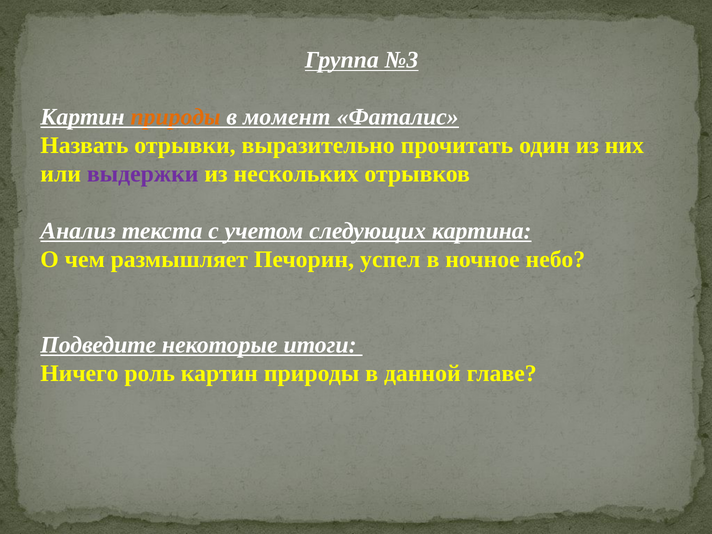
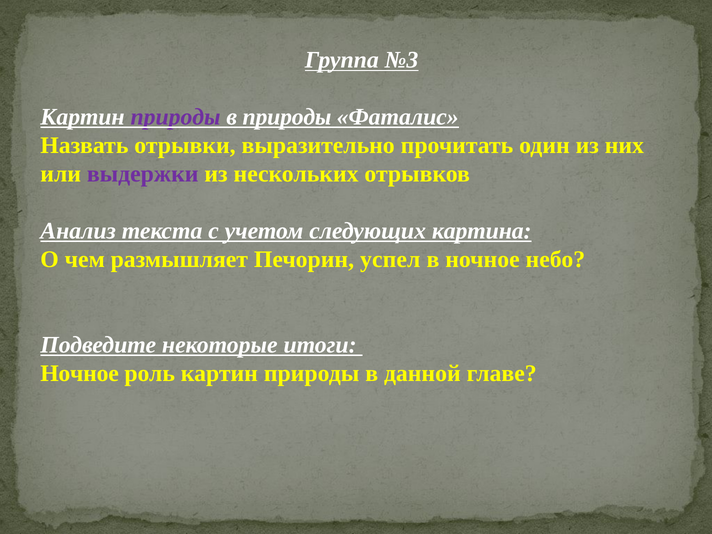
природы at (176, 117) colour: orange -> purple
в момент: момент -> природы
Ничего at (79, 373): Ничего -> Ночное
